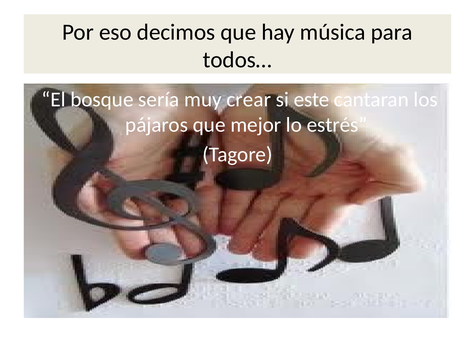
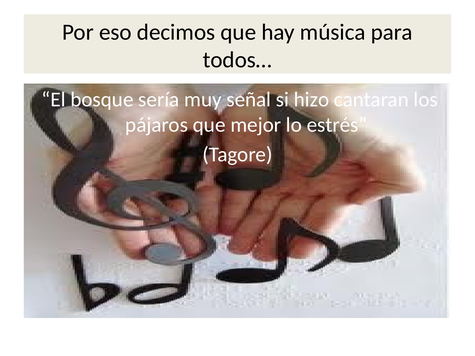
crear: crear -> señal
este: este -> hizo
